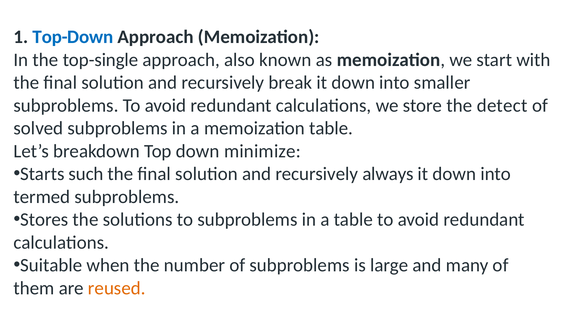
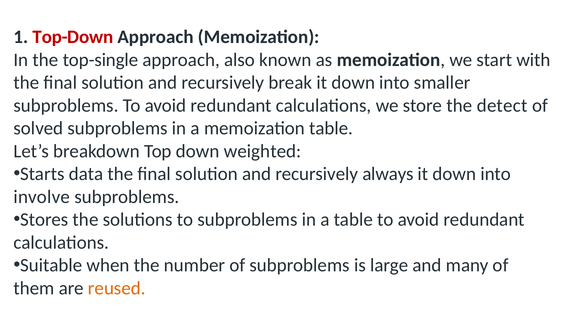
Top-Down colour: blue -> red
minimize: minimize -> weighted
such: such -> data
termed: termed -> involve
